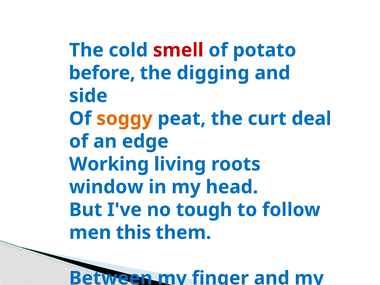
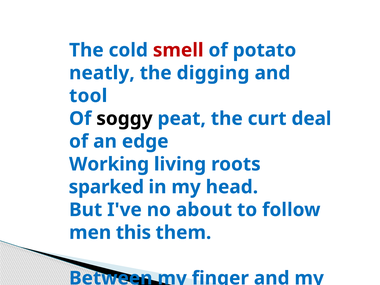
before: before -> neatly
side: side -> tool
soggy colour: orange -> black
window: window -> sparked
tough: tough -> about
